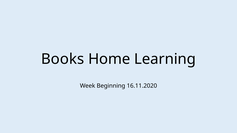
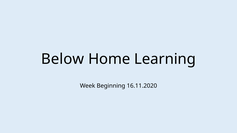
Books: Books -> Below
